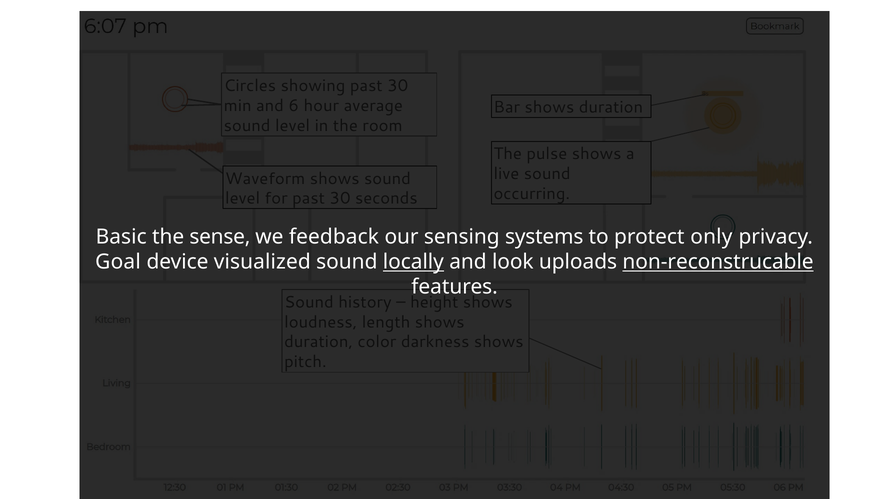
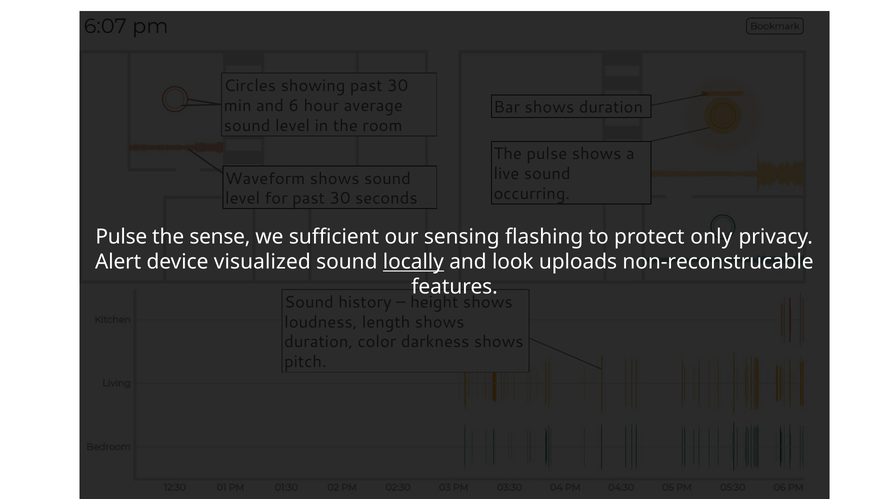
Basic at (121, 237): Basic -> Pulse
feedback: feedback -> sufficient
systems: systems -> flashing
Goal: Goal -> Alert
non-reconstrucable underline: present -> none
